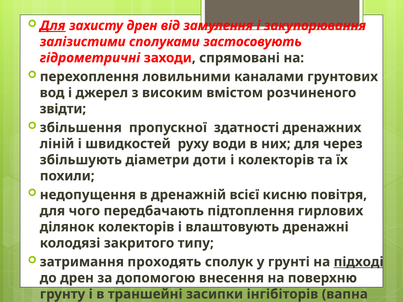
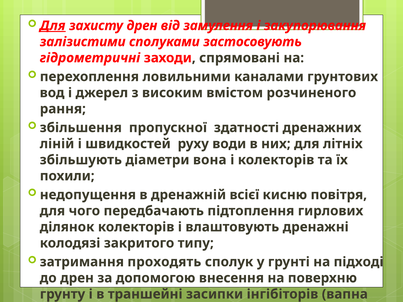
звідти: звідти -> рання
через: через -> літніх
доти: доти -> вона
підході underline: present -> none
